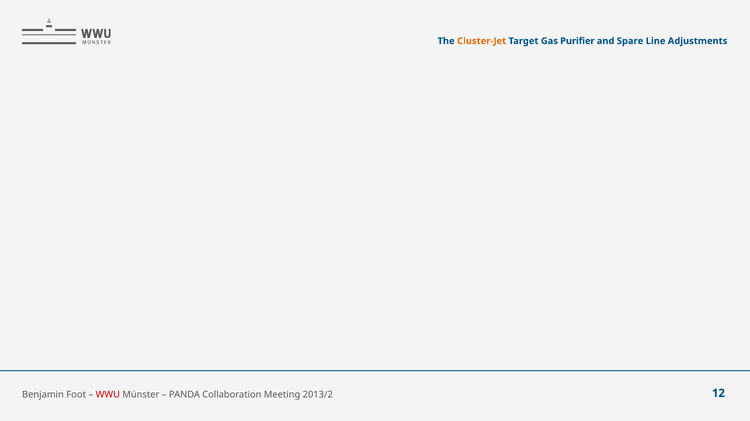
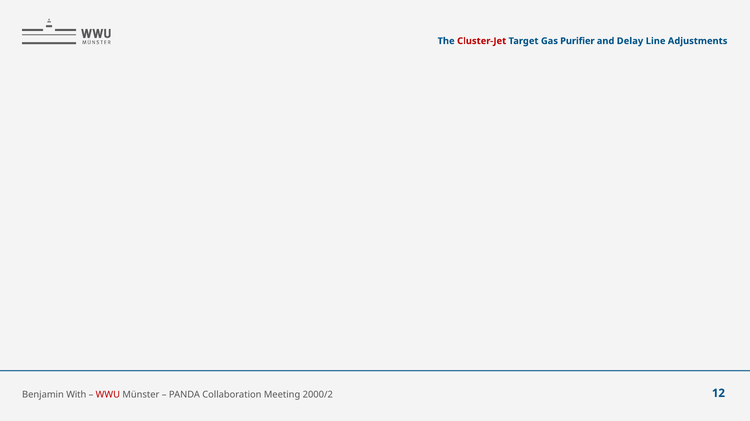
Cluster-Jet colour: orange -> red
Spare: Spare -> Delay
Foot: Foot -> With
2013/2: 2013/2 -> 2000/2
